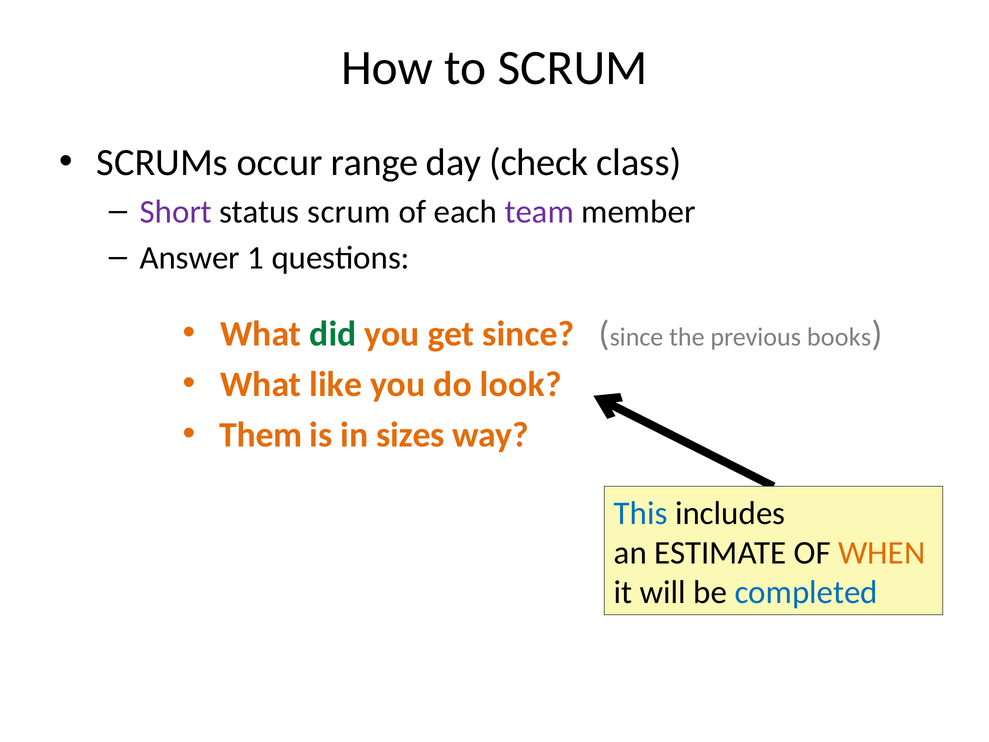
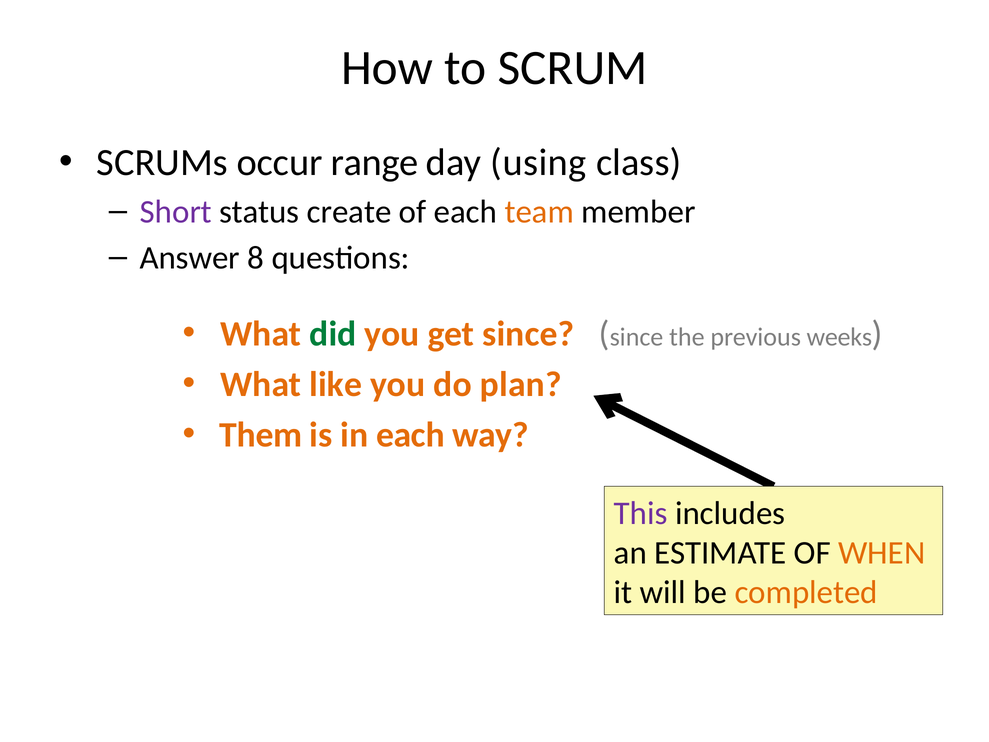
check: check -> using
status scrum: scrum -> create
team colour: purple -> orange
1: 1 -> 8
books: books -> weeks
look: look -> plan
in sizes: sizes -> each
This colour: blue -> purple
completed colour: blue -> orange
